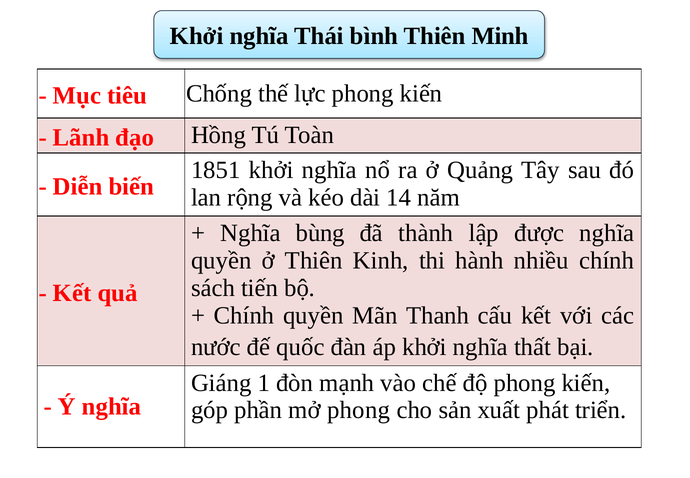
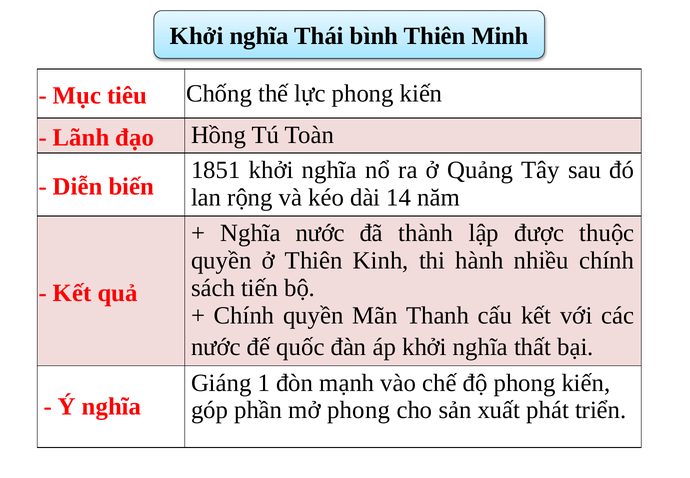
Nghĩa bùng: bùng -> nước
được nghĩa: nghĩa -> thuộc
